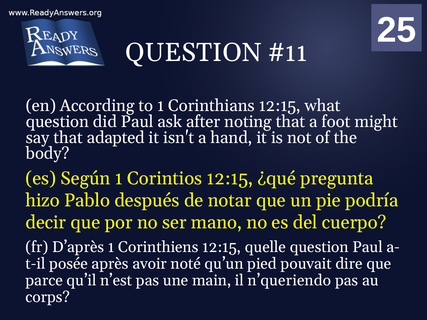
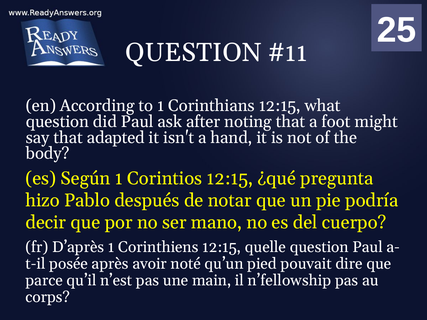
n’queriendo: n’queriendo -> n’fellowship
